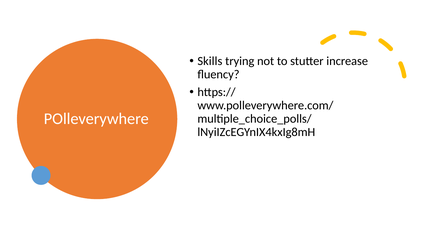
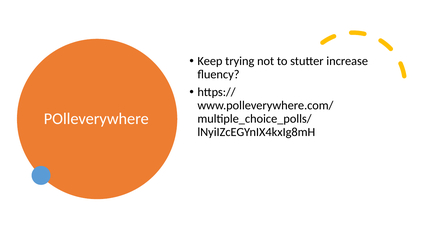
Skills: Skills -> Keep
